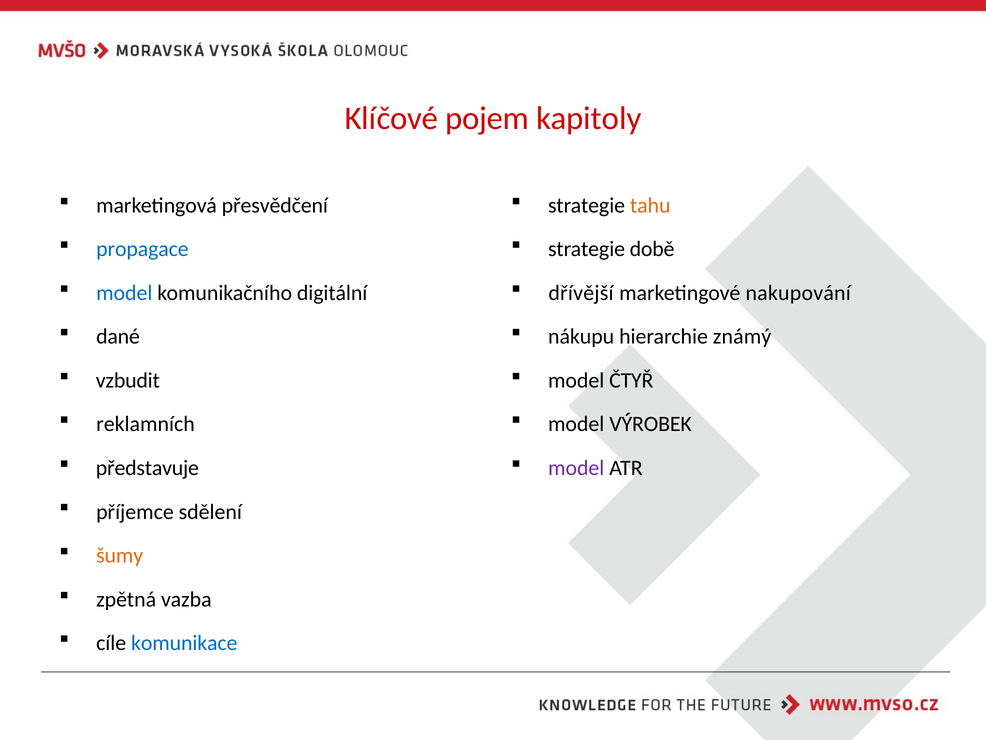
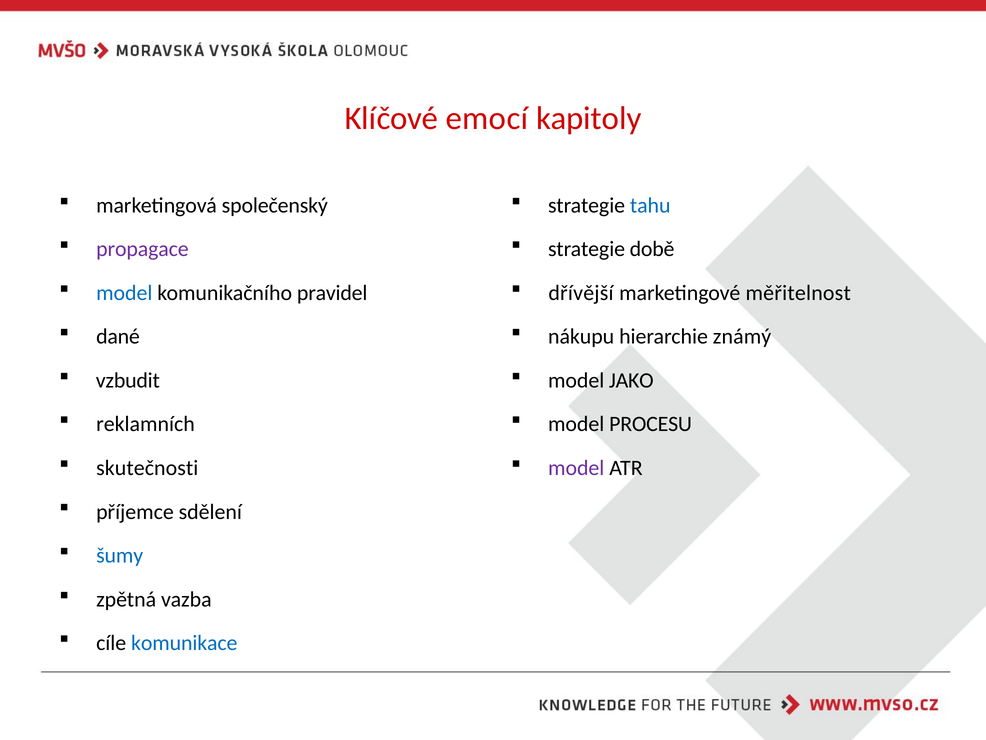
pojem: pojem -> emocí
přesvědčení: přesvědčení -> společenský
tahu colour: orange -> blue
propagace colour: blue -> purple
digitální: digitální -> pravidel
nakupování: nakupování -> měřitelnost
ČTYŘ: ČTYŘ -> JAKO
VÝROBEK: VÝROBEK -> PROCESU
představuje: představuje -> skutečnosti
šumy colour: orange -> blue
